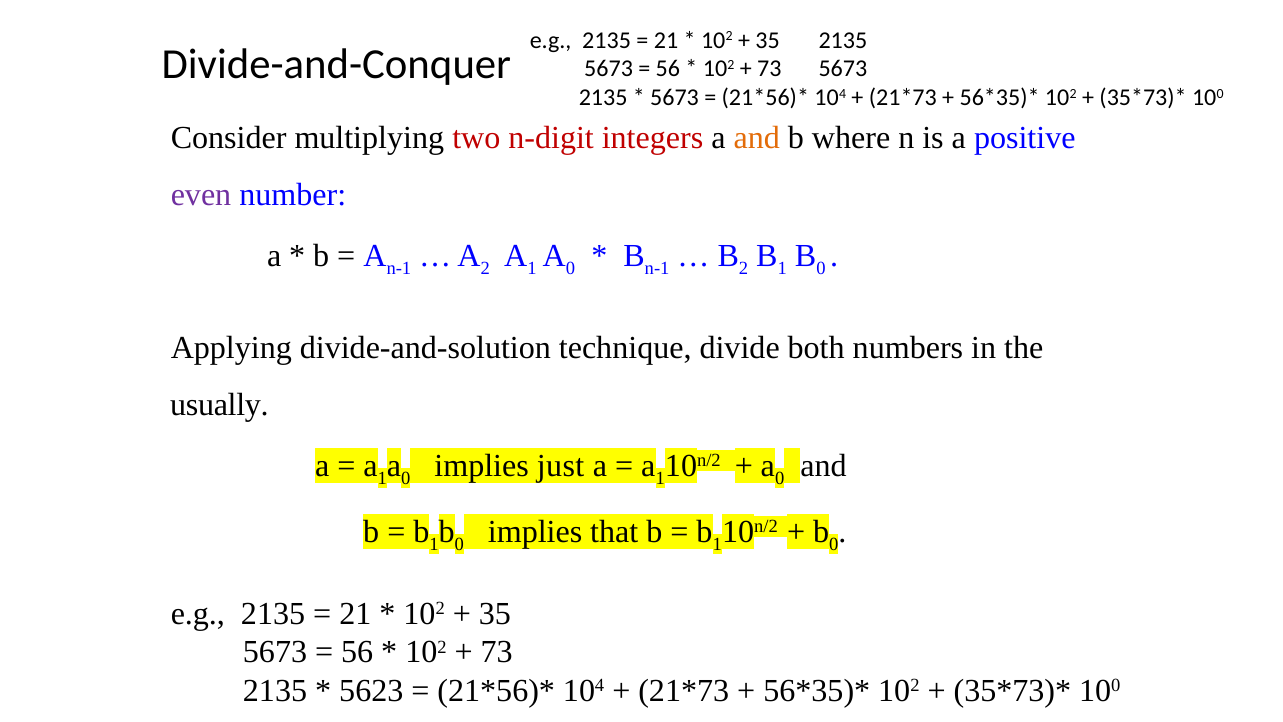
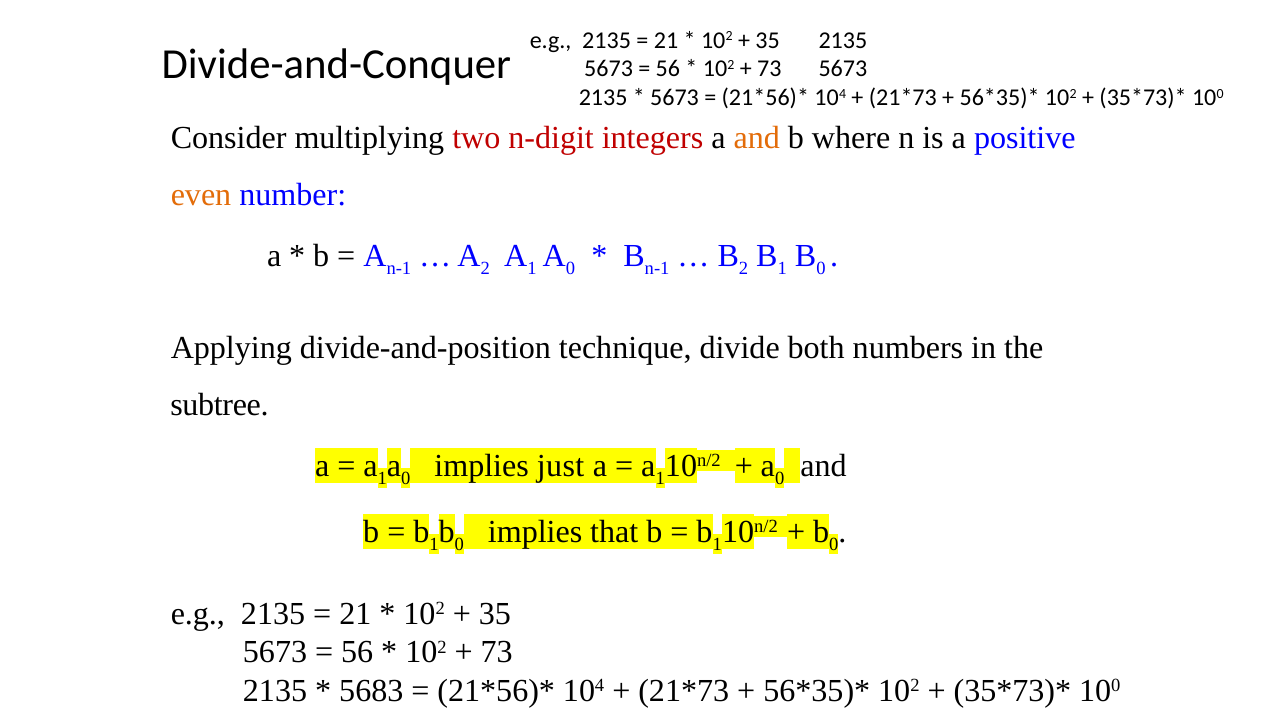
even colour: purple -> orange
divide-and-solution: divide-and-solution -> divide-and-position
usually: usually -> subtree
5623: 5623 -> 5683
